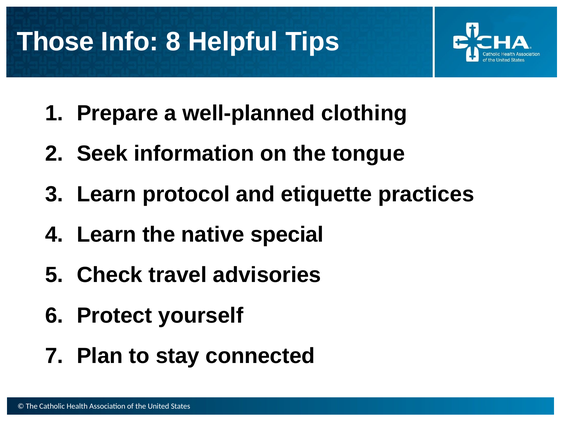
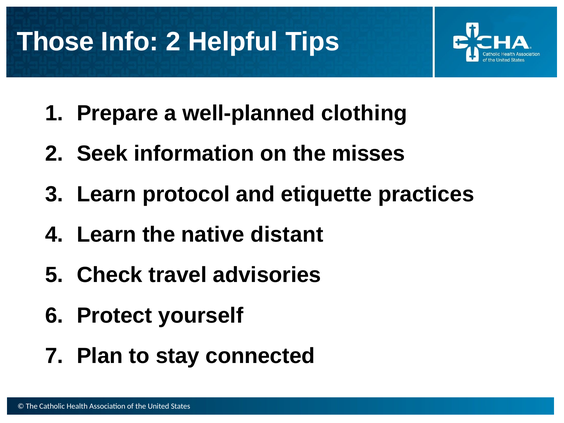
Info 8: 8 -> 2
tongue: tongue -> misses
special: special -> distant
